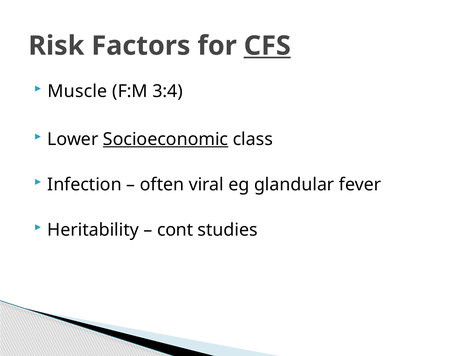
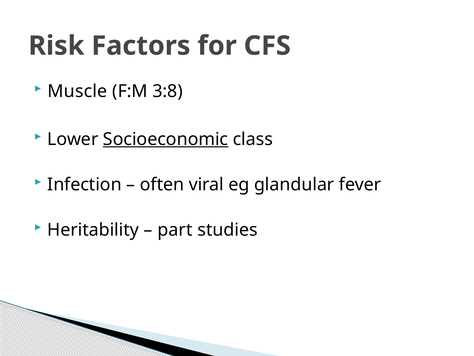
CFS underline: present -> none
3:4: 3:4 -> 3:8
cont: cont -> part
